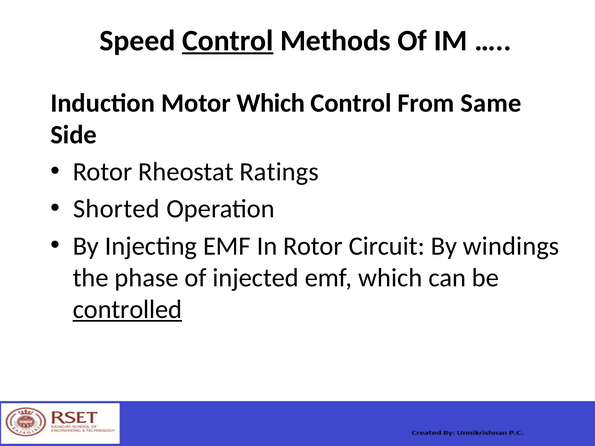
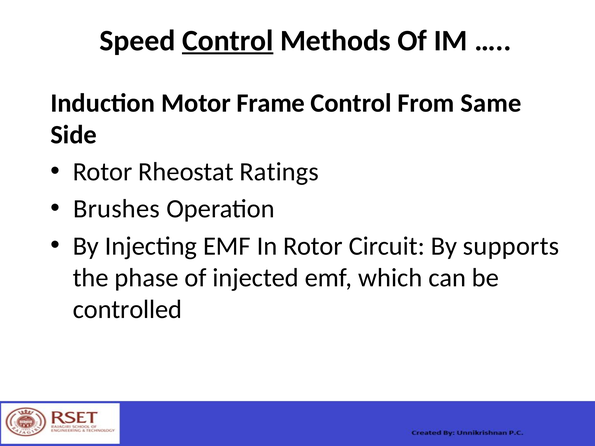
Motor Which: Which -> Frame
Shorted: Shorted -> Brushes
windings: windings -> supports
controlled underline: present -> none
